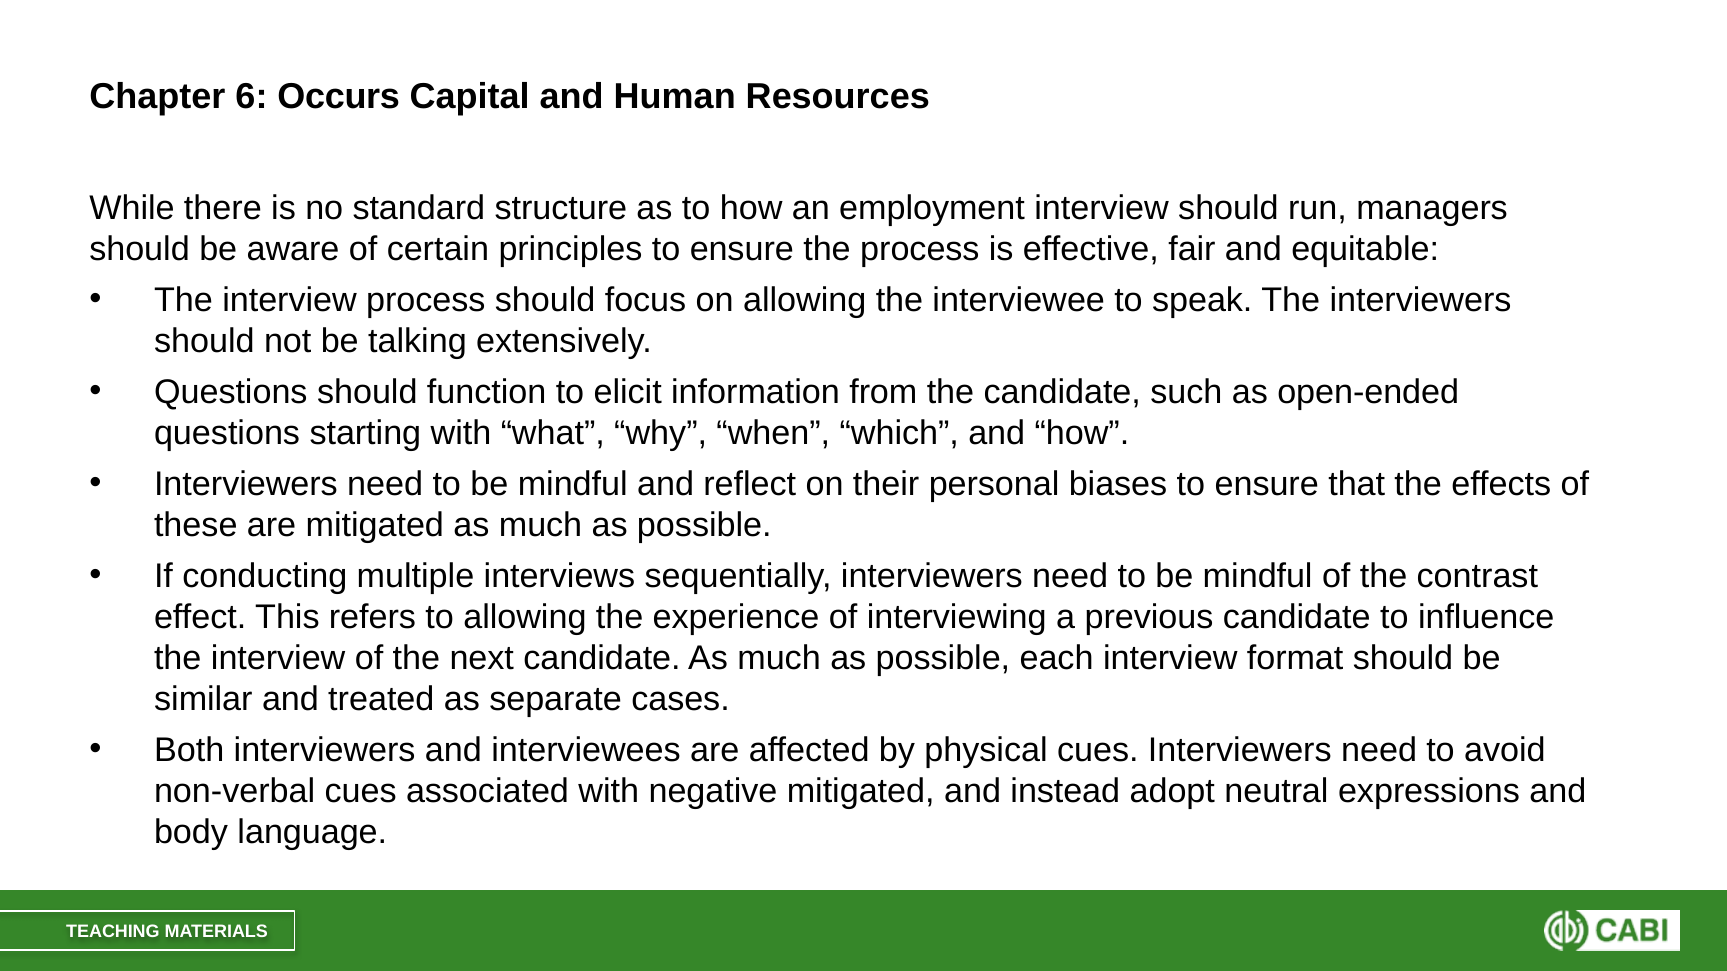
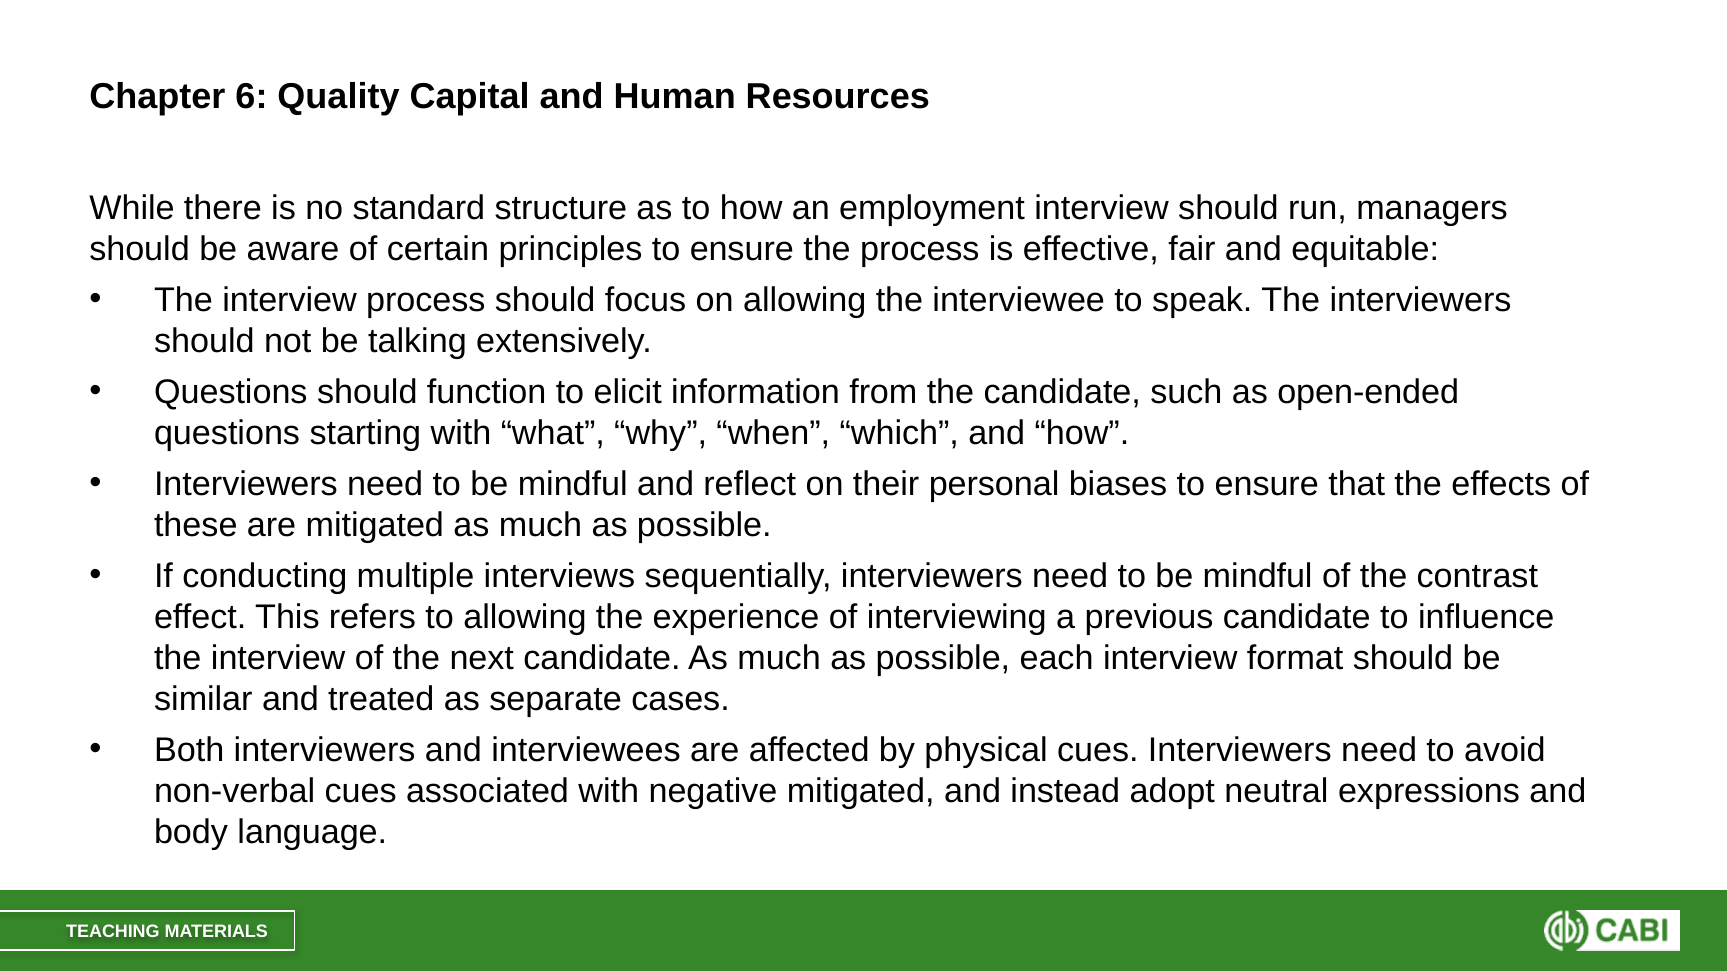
Occurs: Occurs -> Quality
